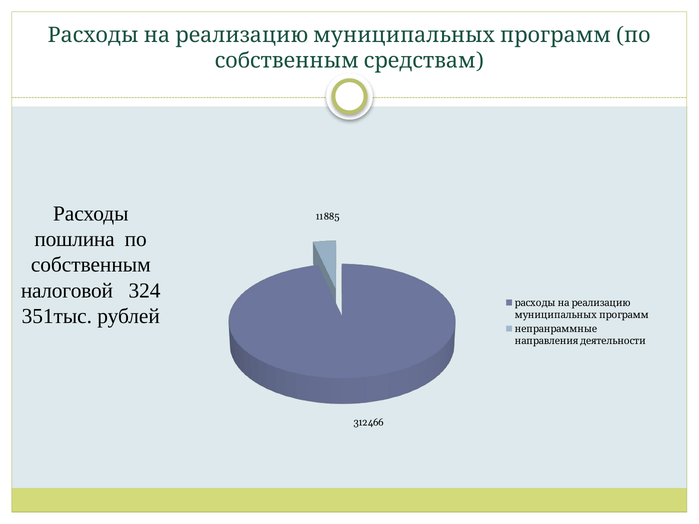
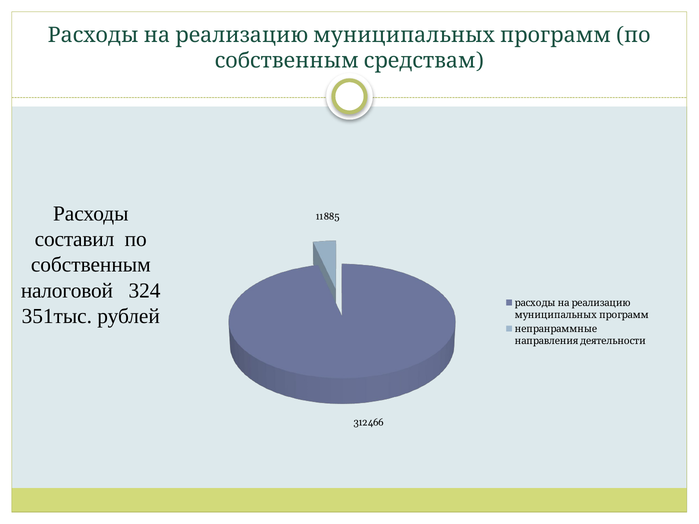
пошлина: пошлина -> составил
